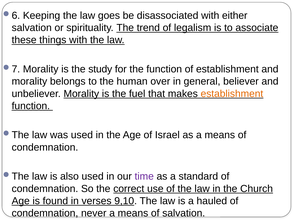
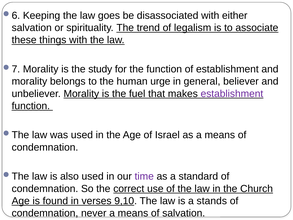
over: over -> urge
establishment at (232, 94) colour: orange -> purple
hauled: hauled -> stands
